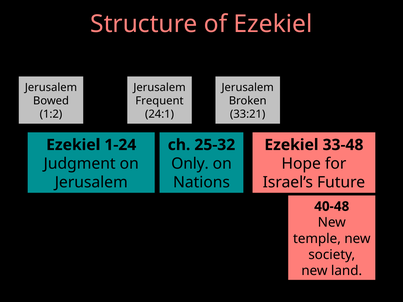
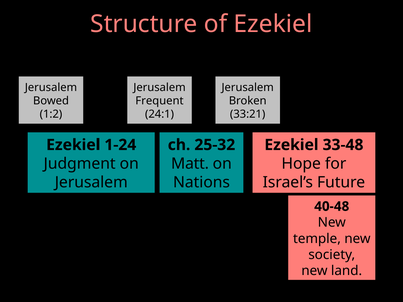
Only: Only -> Matt
